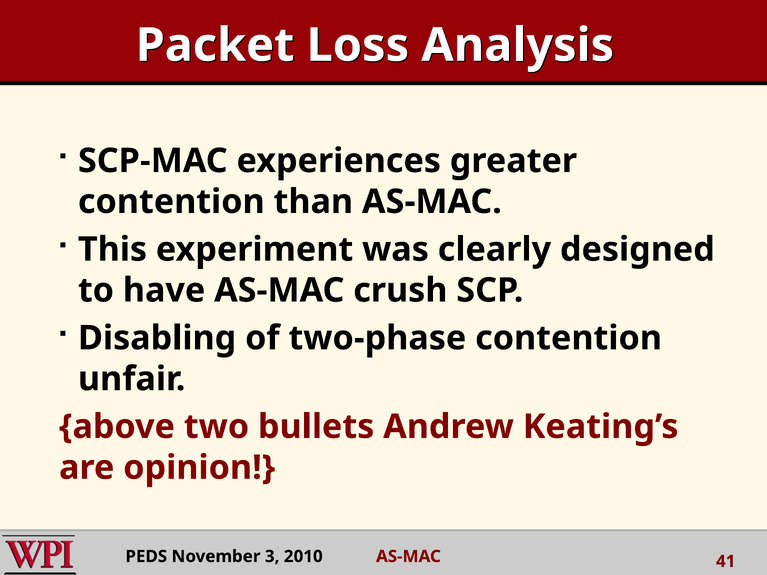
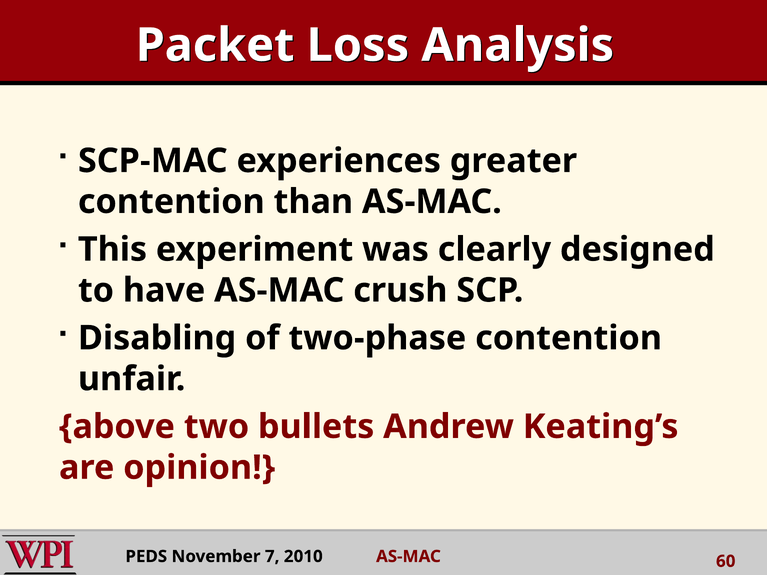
3: 3 -> 7
41: 41 -> 60
